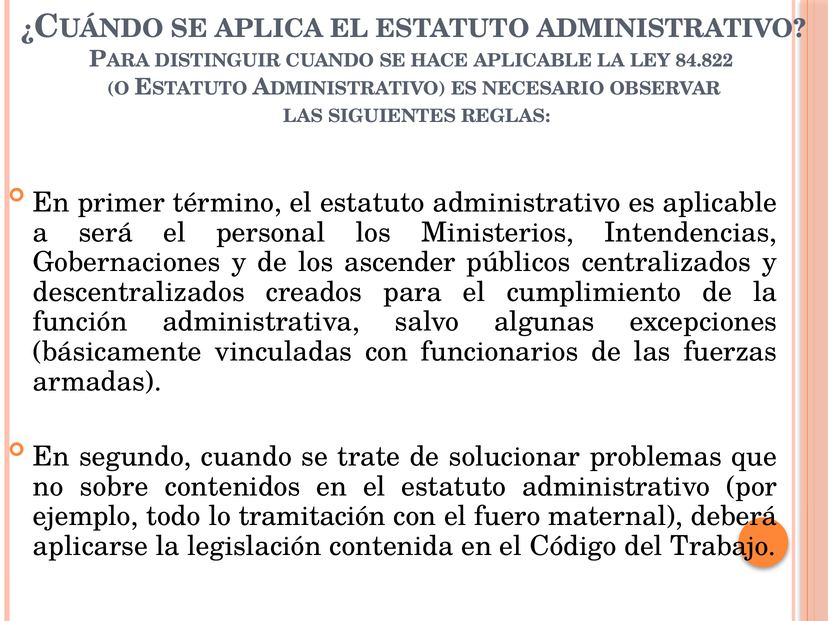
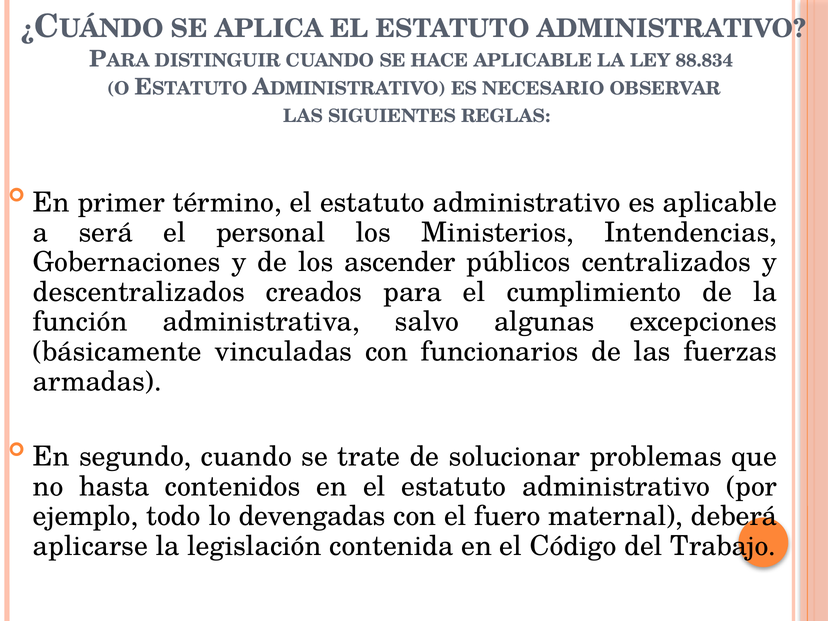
84.822: 84.822 -> 88.834
sobre: sobre -> hasta
tramitación: tramitación -> devengadas
